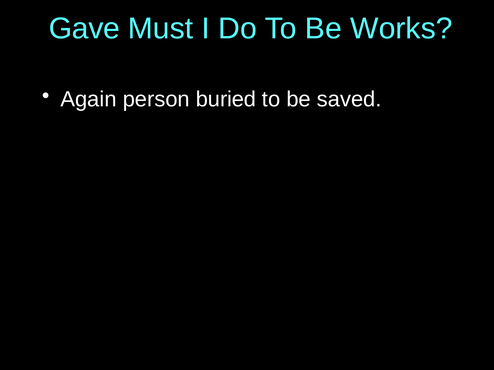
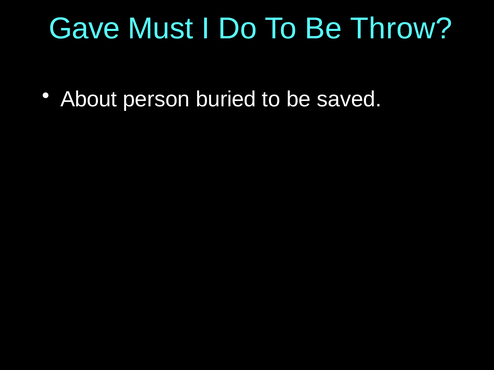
Works: Works -> Throw
Again: Again -> About
